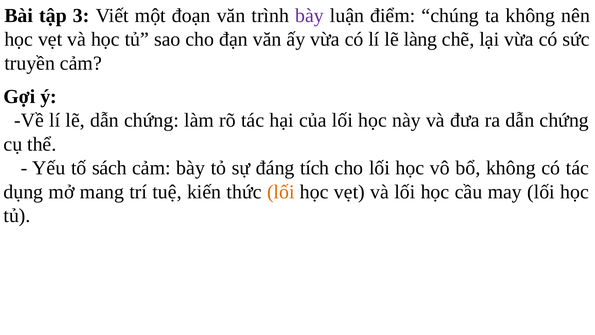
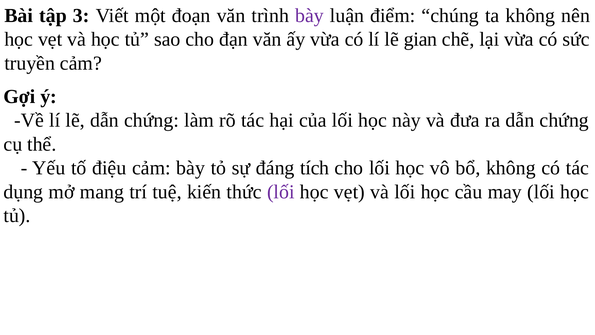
làng: làng -> gian
sách: sách -> điệu
lối at (281, 192) colour: orange -> purple
